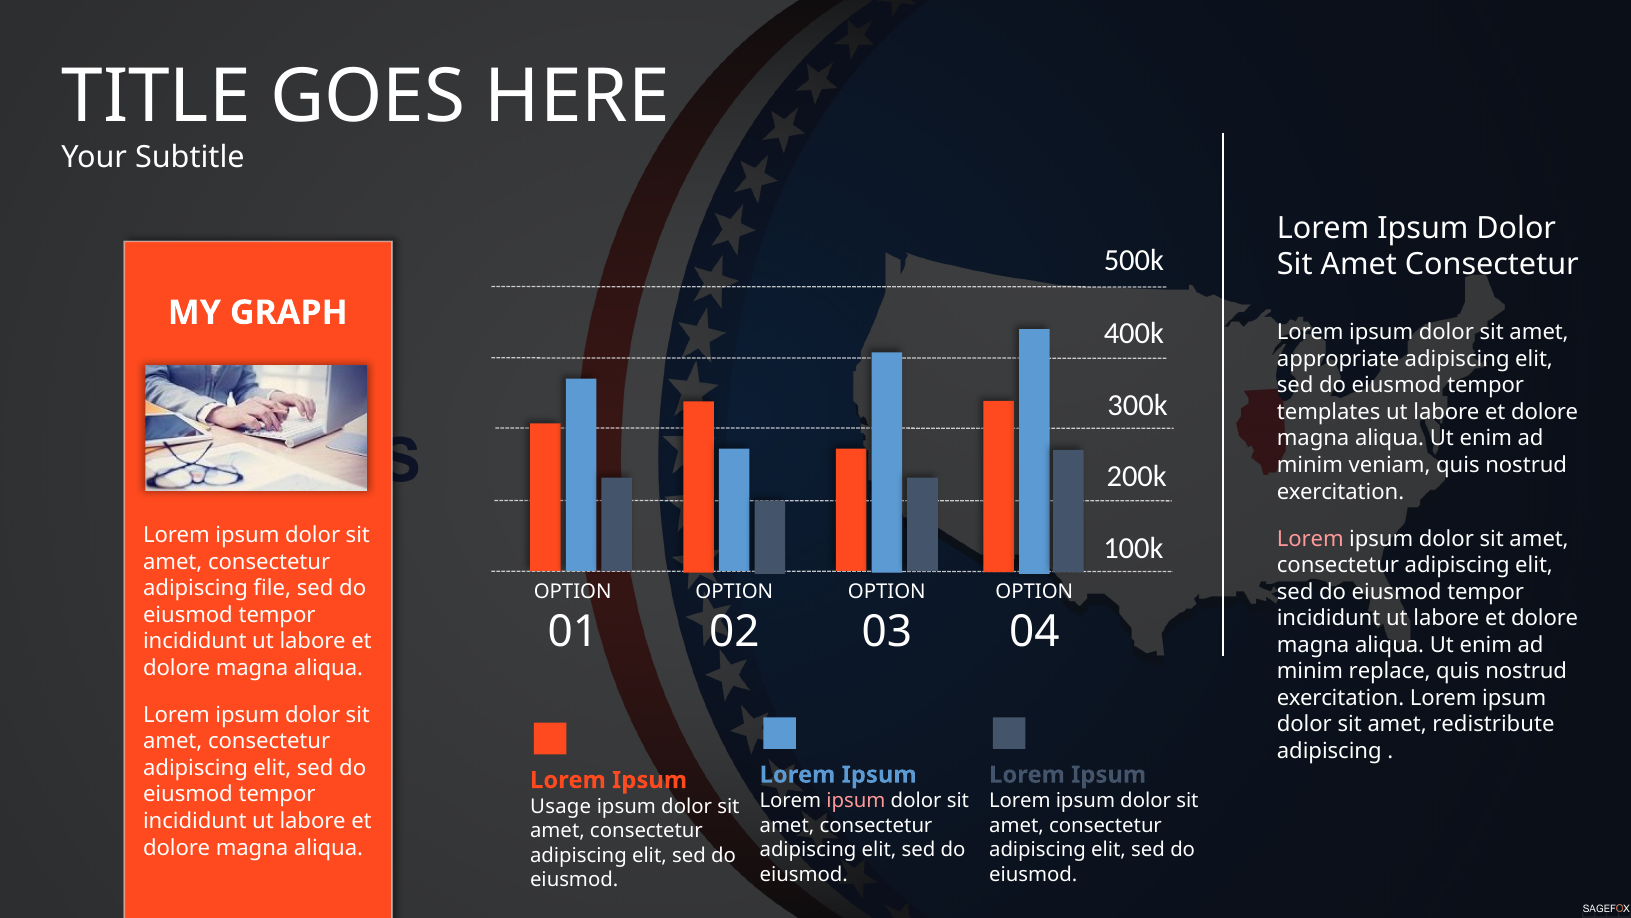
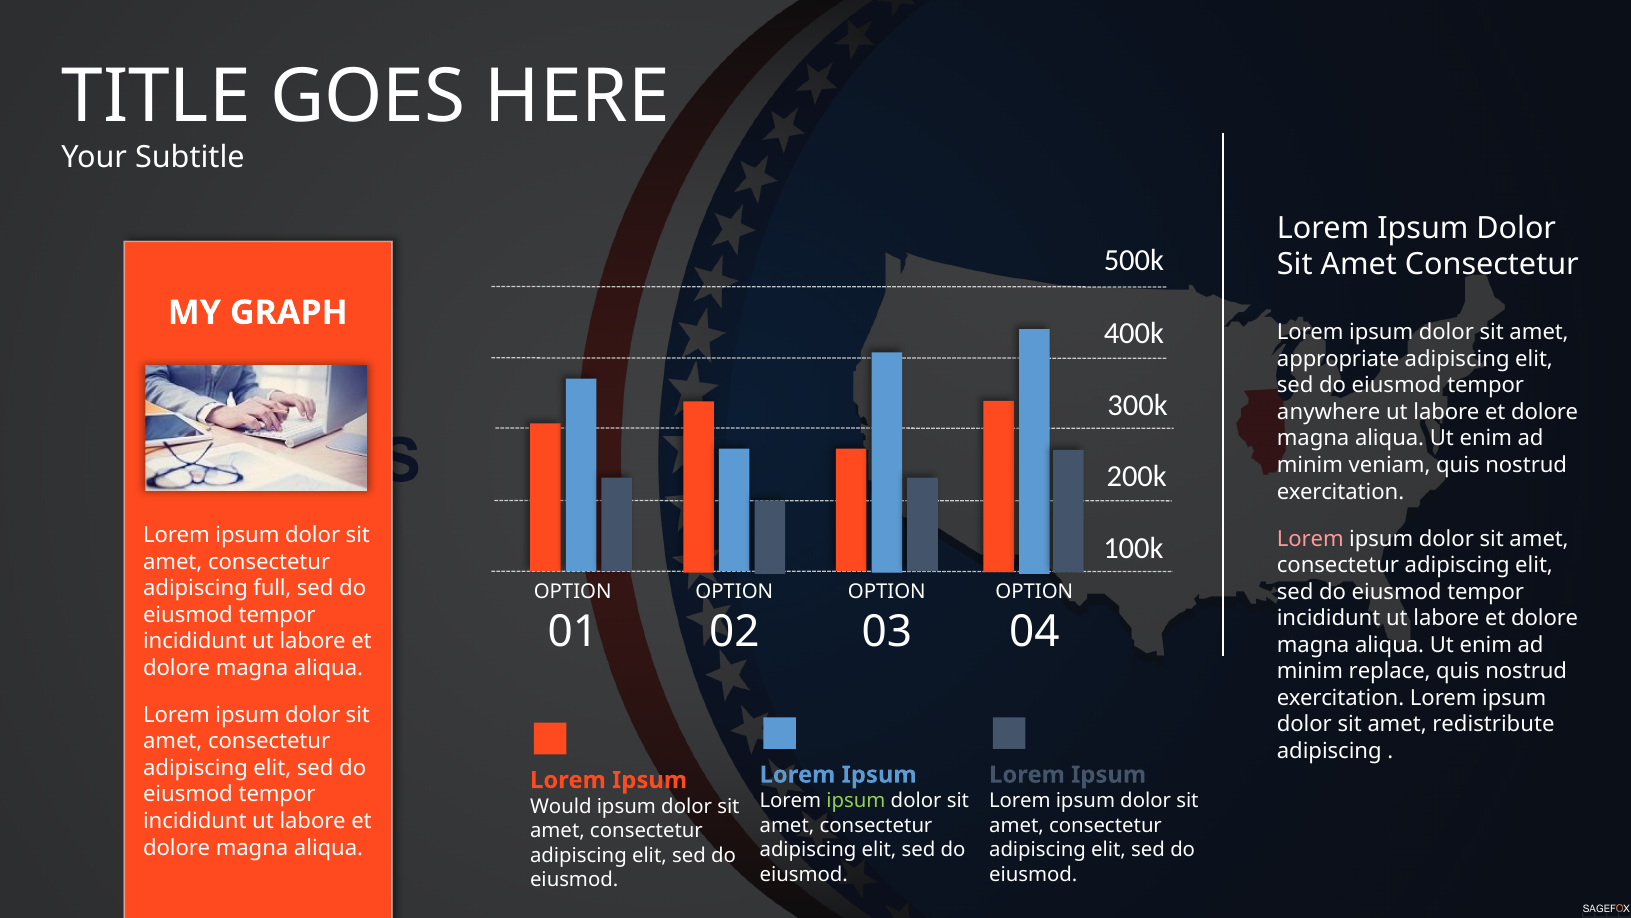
templates: templates -> anywhere
file: file -> full
ipsum at (856, 801) colour: pink -> light green
Usage: Usage -> Would
